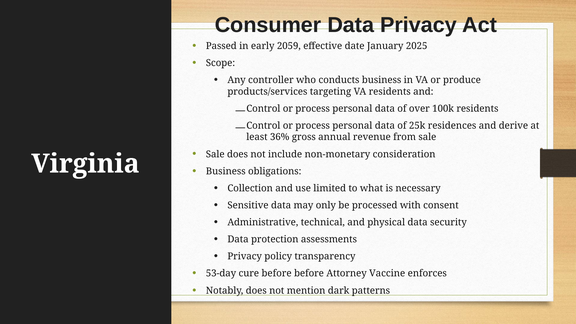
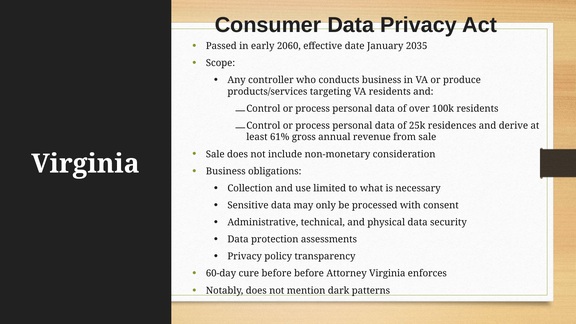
2059: 2059 -> 2060
2025: 2025 -> 2035
36%: 36% -> 61%
53-day: 53-day -> 60-day
Attorney Vaccine: Vaccine -> Virginia
